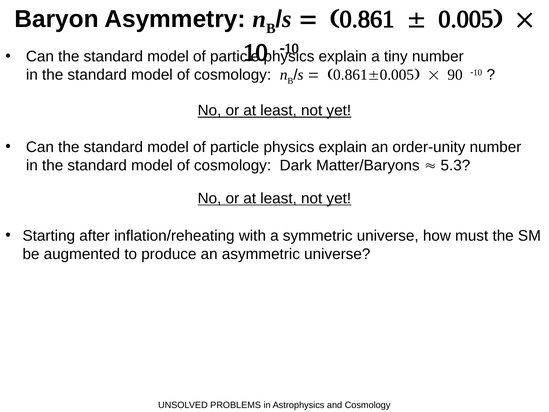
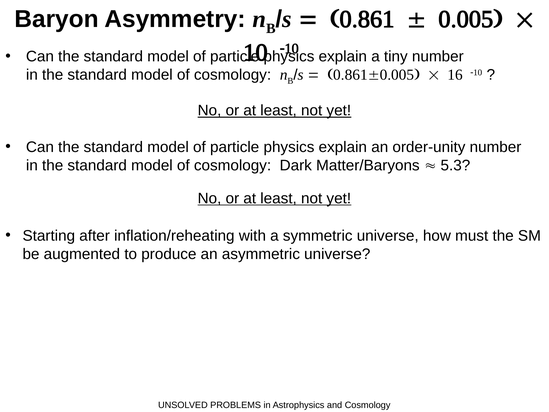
90: 90 -> 16
